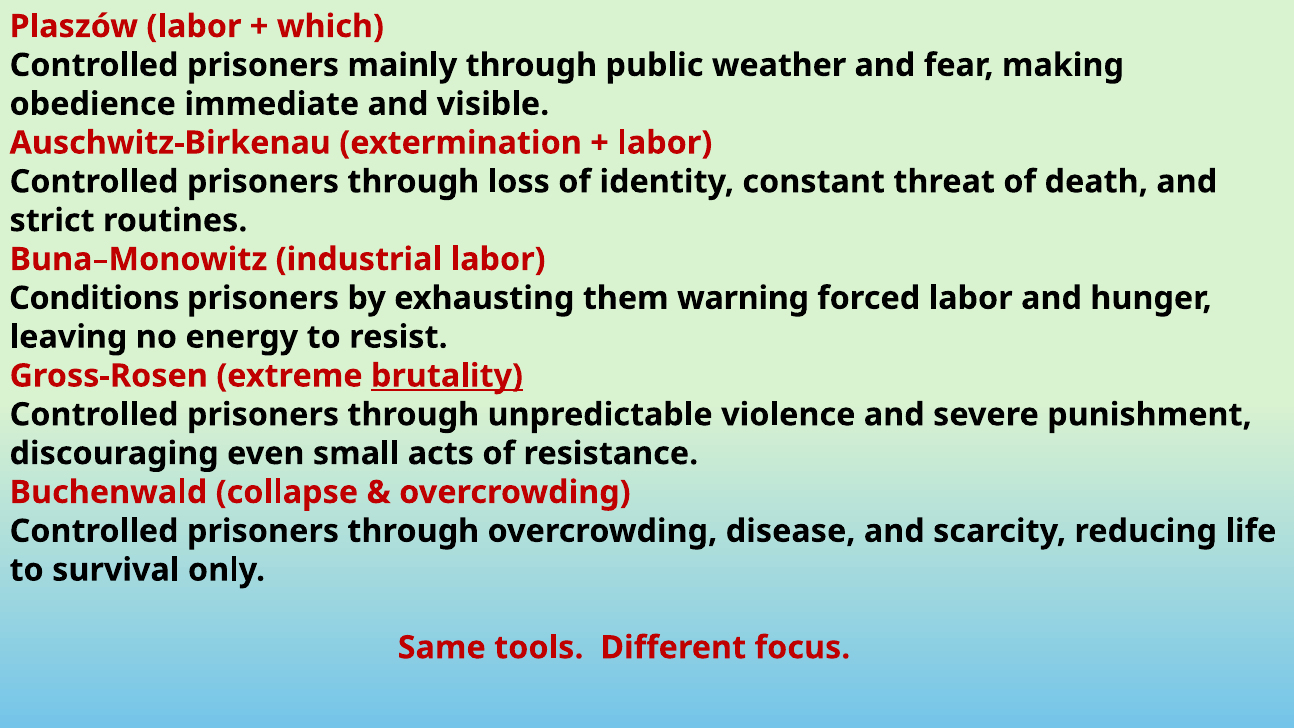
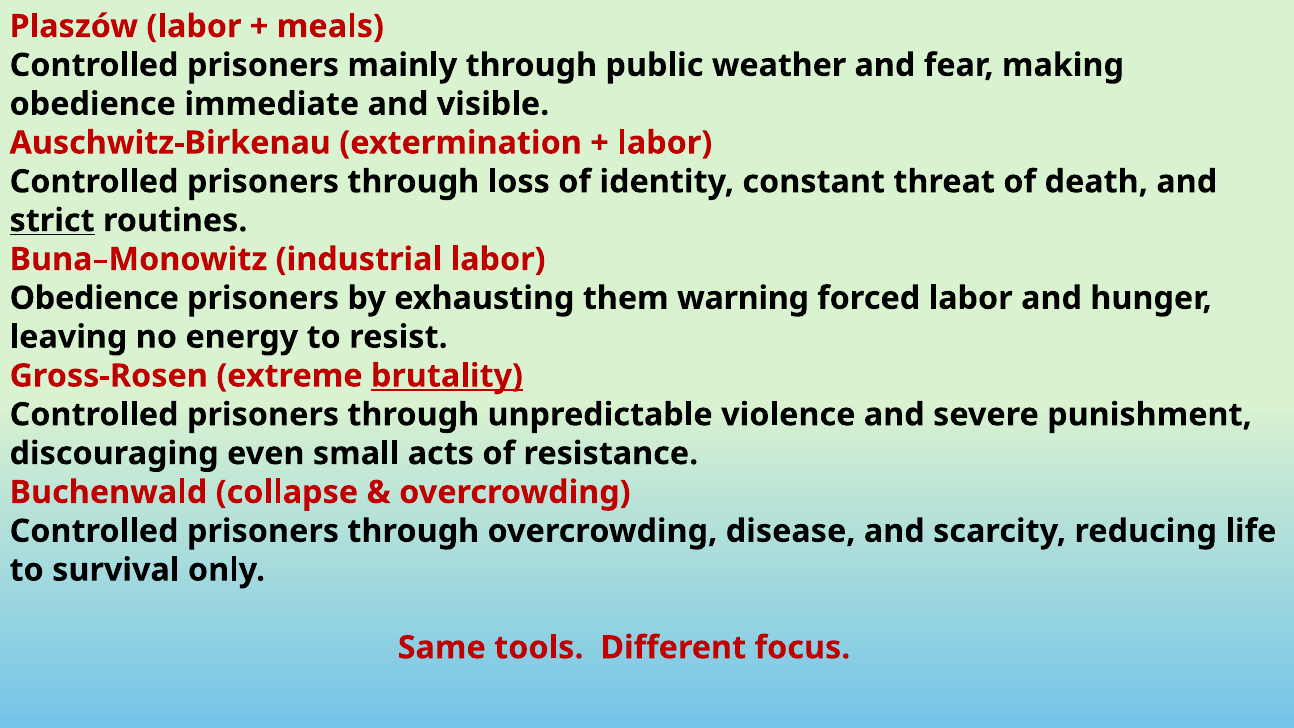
which: which -> meals
strict underline: none -> present
Conditions at (94, 298): Conditions -> Obedience
